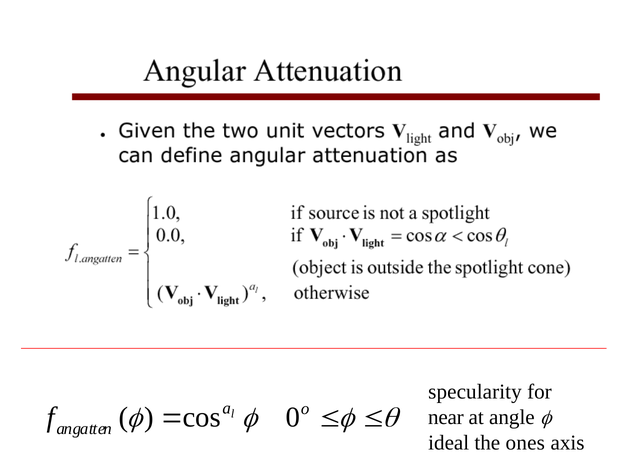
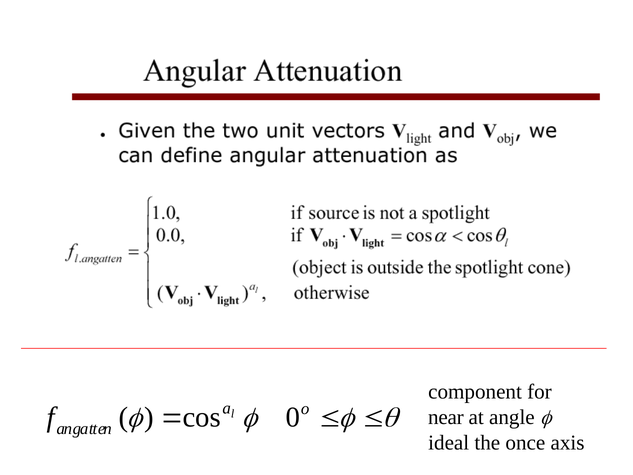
specularity: specularity -> component
ones: ones -> once
